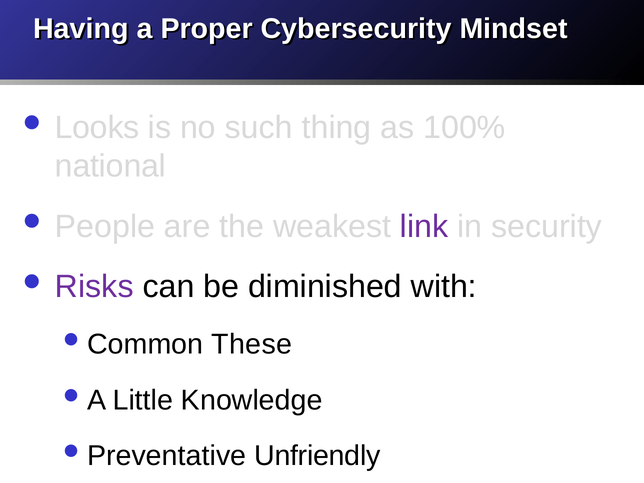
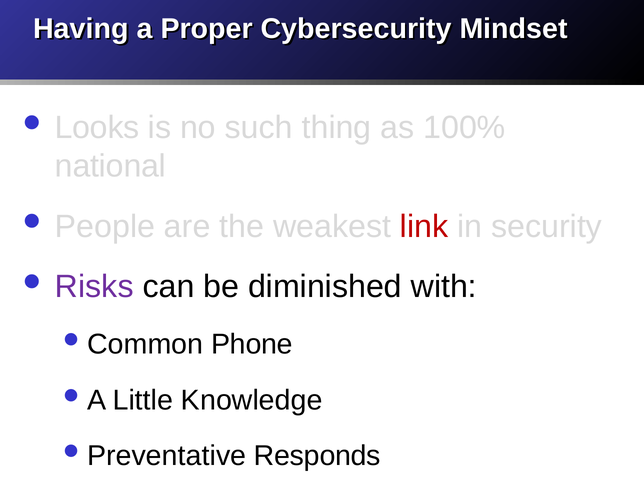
link colour: purple -> red
These: These -> Phone
Unfriendly: Unfriendly -> Responds
